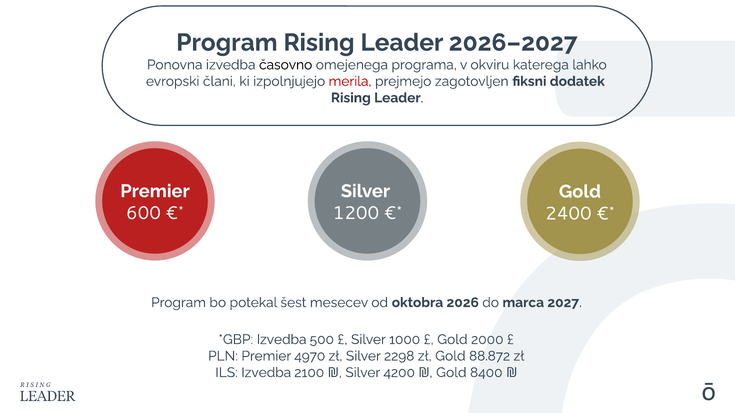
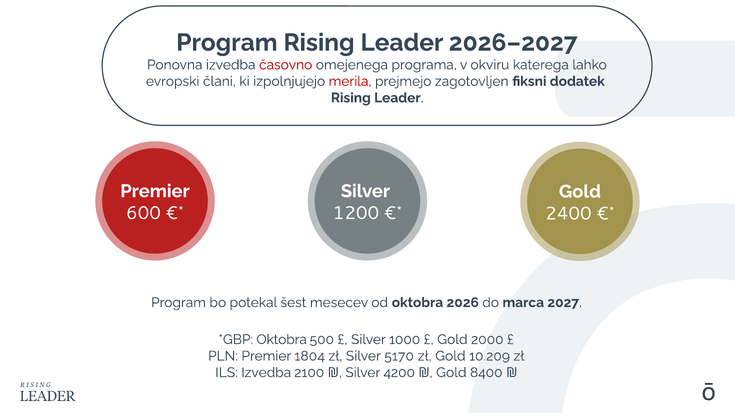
časovno colour: black -> red
Izvedba at (282, 340): Izvedba -> Oktobra
4970: 4970 -> 1804
2298: 2298 -> 5170
88.872: 88.872 -> 10.209
